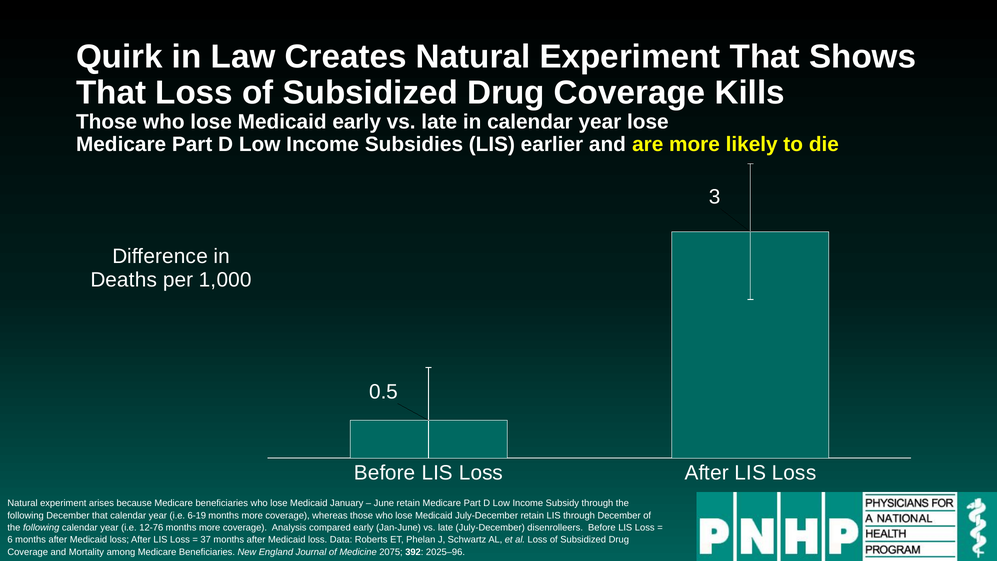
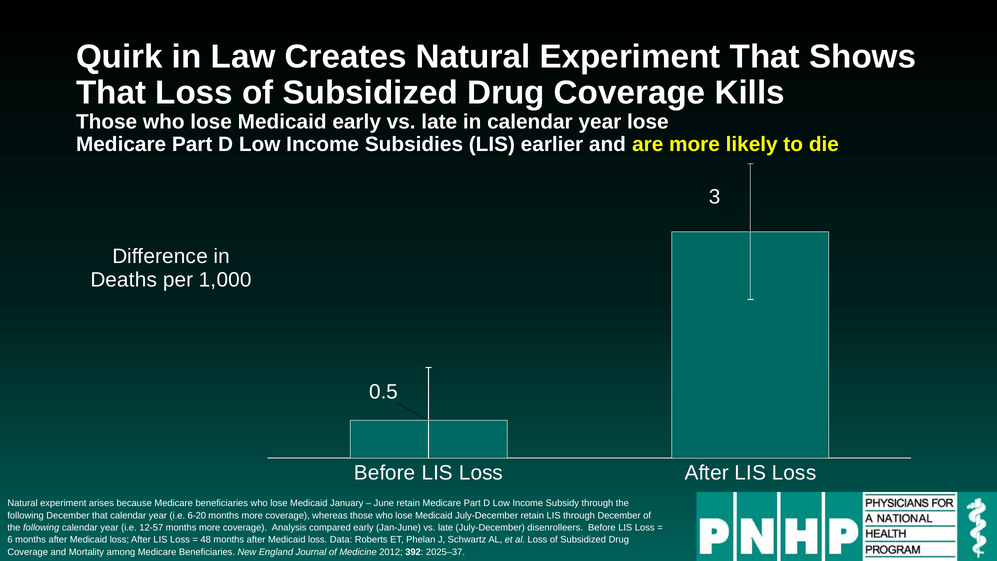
6-19: 6-19 -> 6-20
12-76: 12-76 -> 12-57
37: 37 -> 48
2075: 2075 -> 2012
2025–96: 2025–96 -> 2025–37
